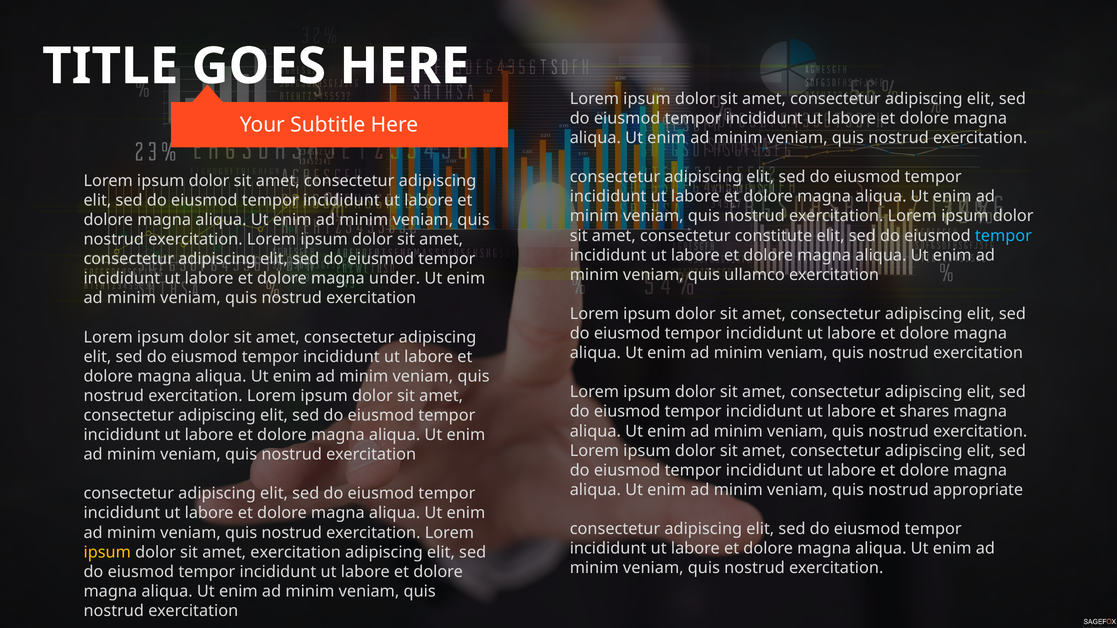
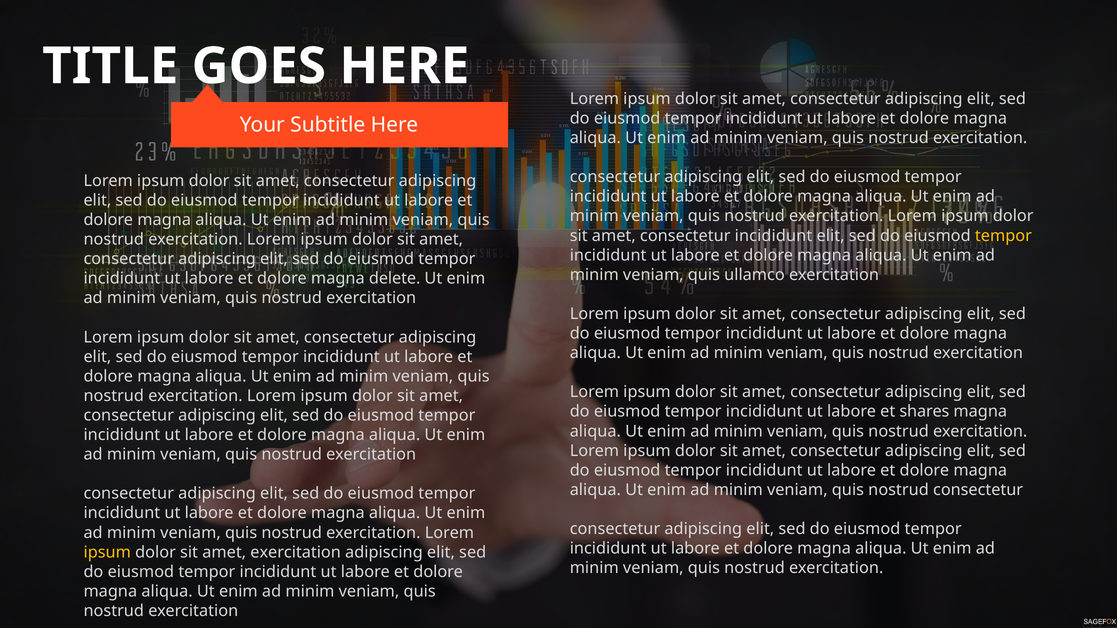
consectetur constitute: constitute -> incididunt
tempor at (1003, 236) colour: light blue -> yellow
under: under -> delete
nostrud appropriate: appropriate -> consectetur
